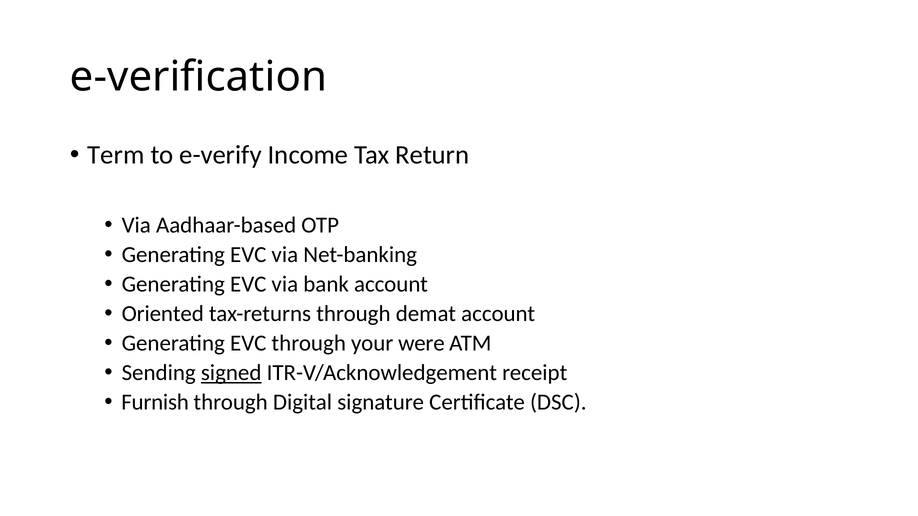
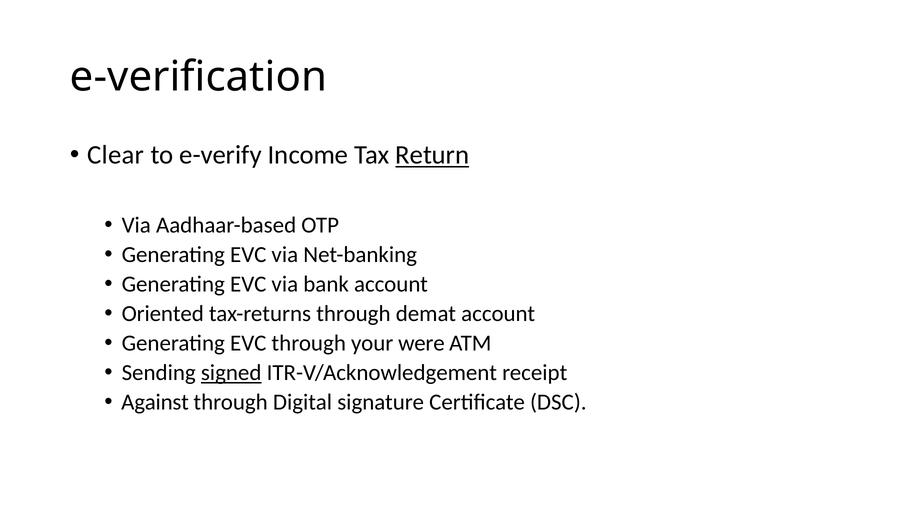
Term: Term -> Clear
Return underline: none -> present
Furnish: Furnish -> Against
